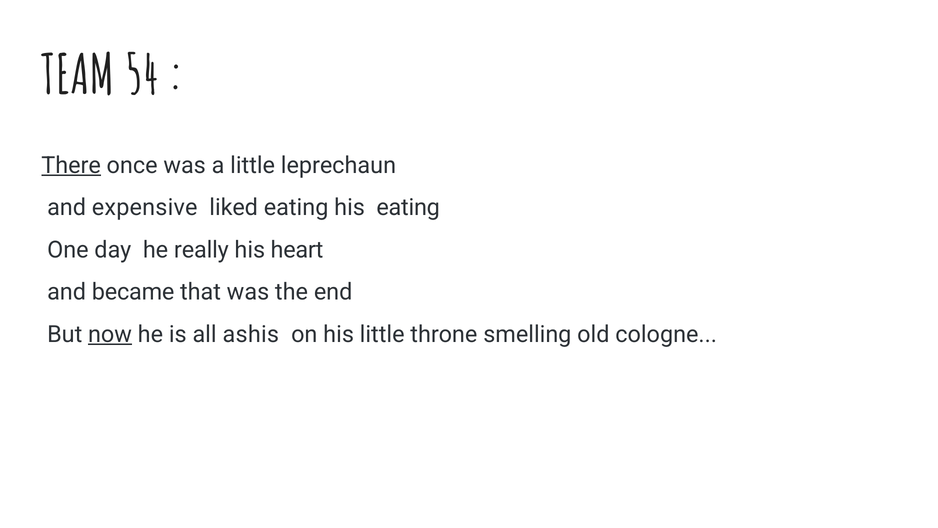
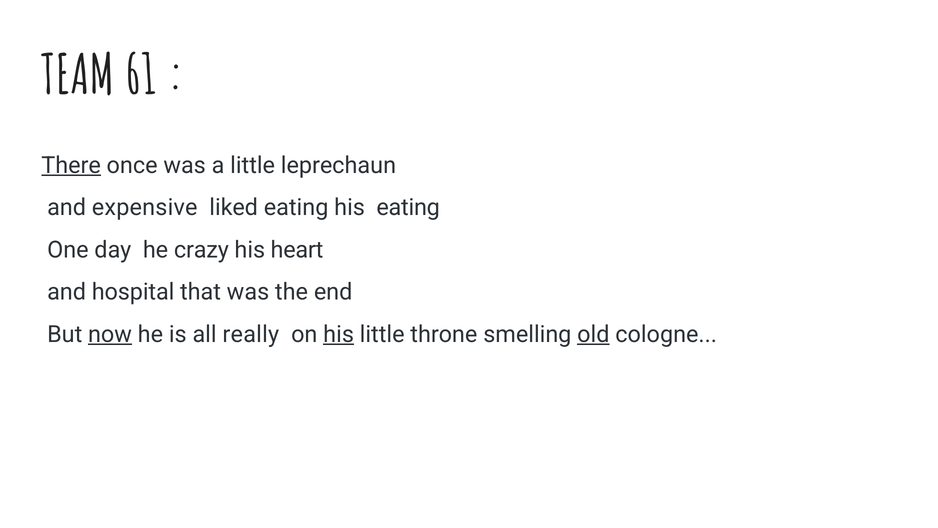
54: 54 -> 61
really: really -> crazy
became: became -> hospital
ashis: ashis -> really
his at (339, 334) underline: none -> present
old underline: none -> present
